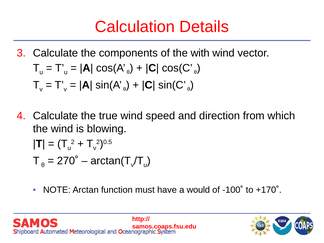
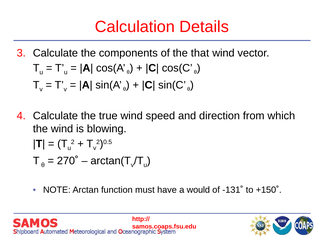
with: with -> that
-100˚: -100˚ -> -131˚
+170˚: +170˚ -> +150˚
